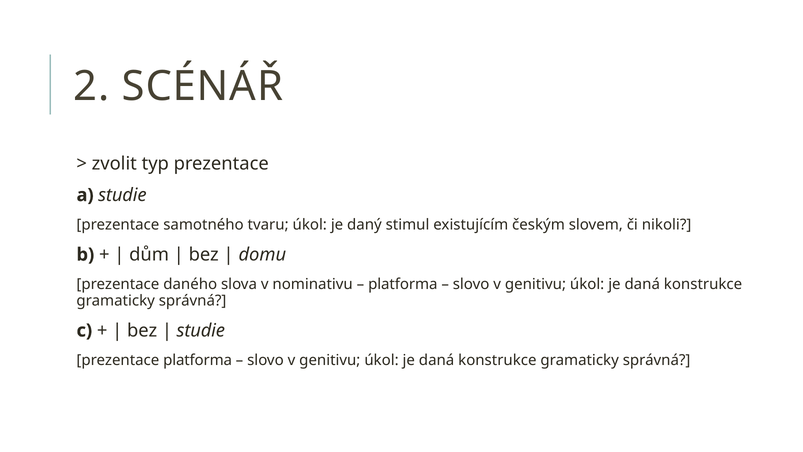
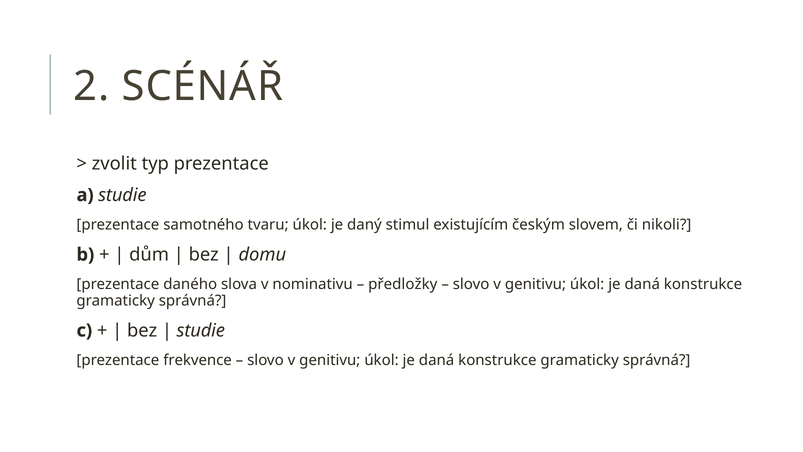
platforma at (403, 284): platforma -> předložky
prezentace platforma: platforma -> frekvence
